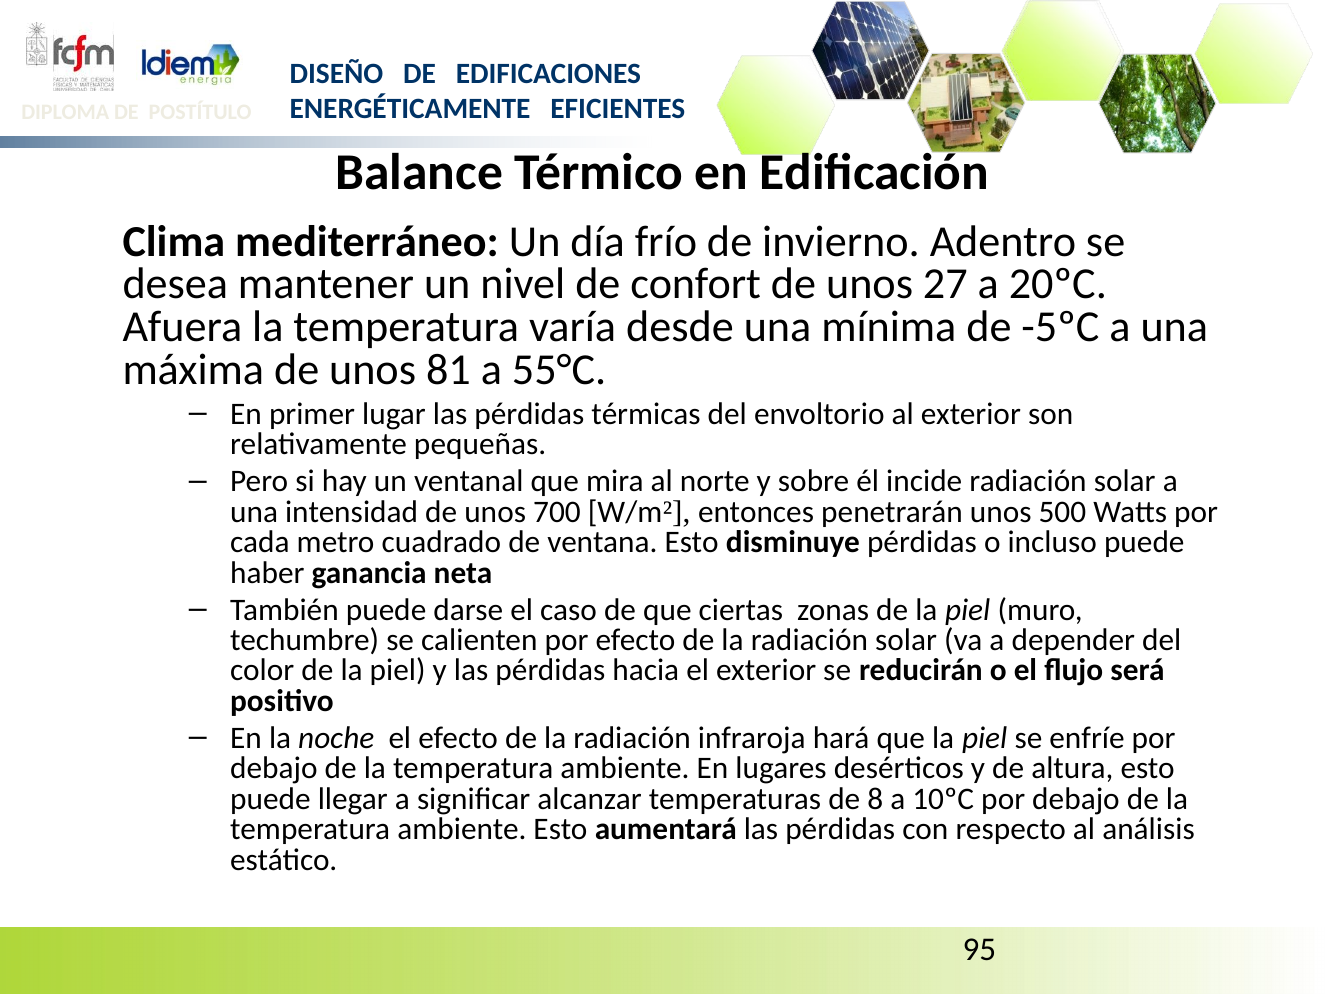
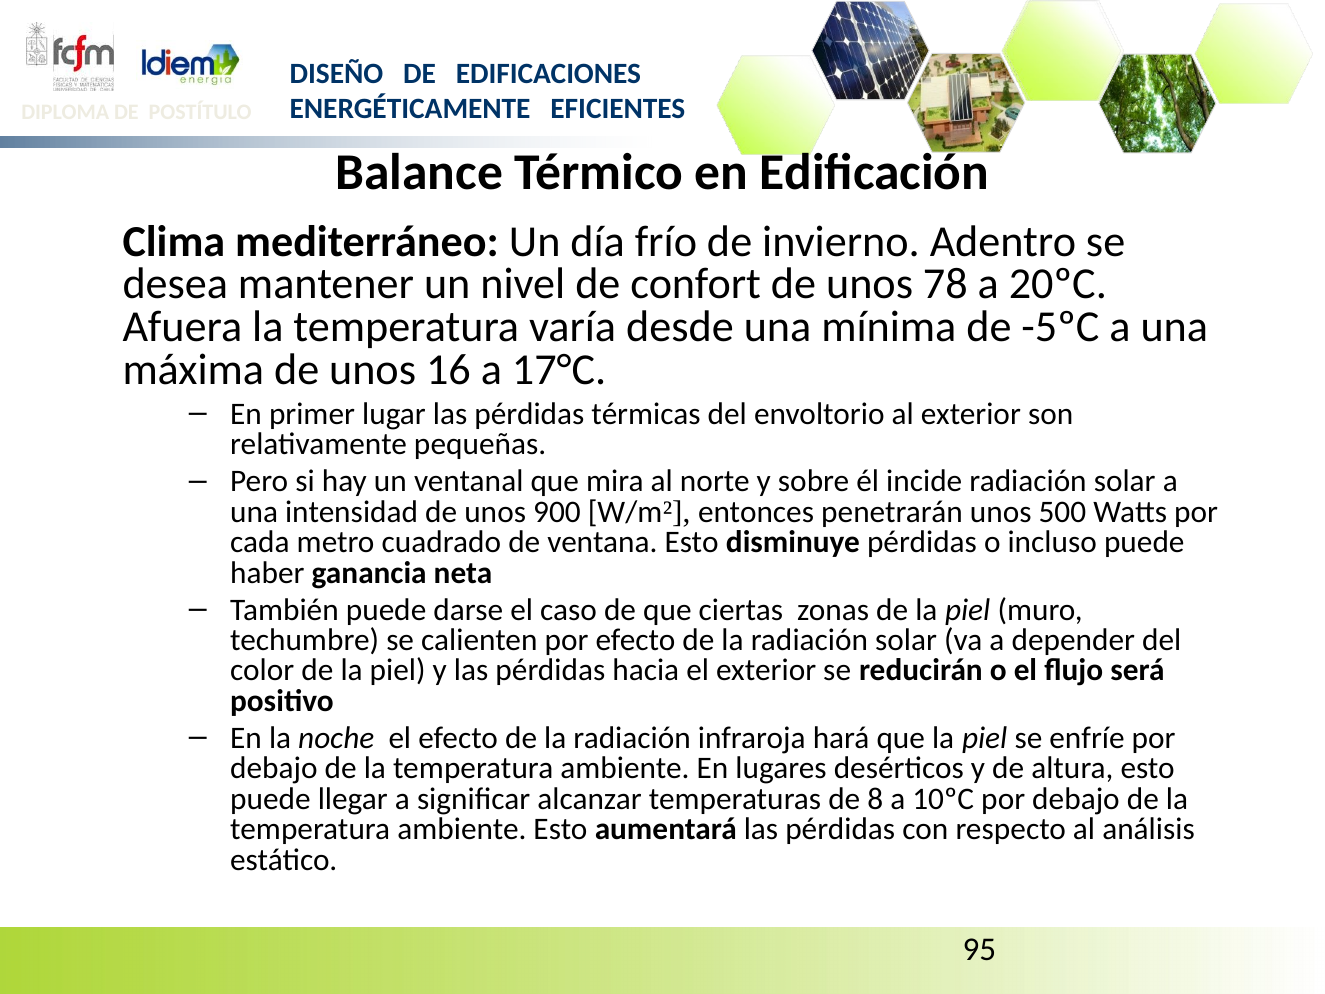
27: 27 -> 78
81: 81 -> 16
55°C: 55°C -> 17°C
700: 700 -> 900
